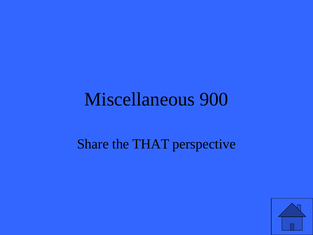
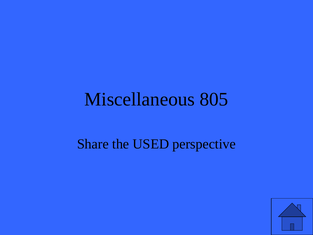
900: 900 -> 805
THAT: THAT -> USED
